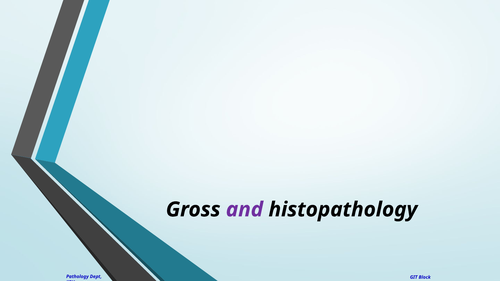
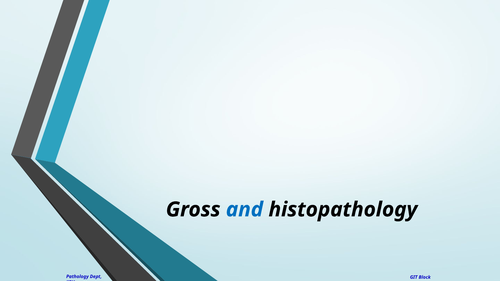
and colour: purple -> blue
